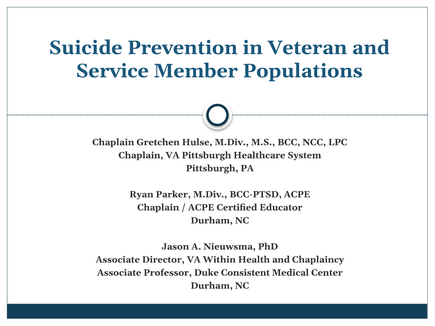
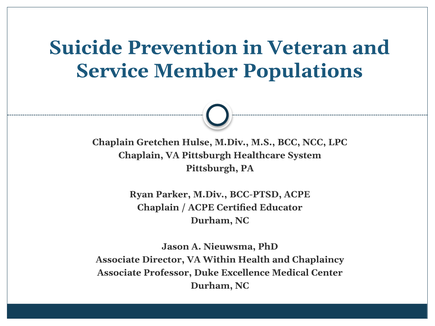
Consistent: Consistent -> Excellence
